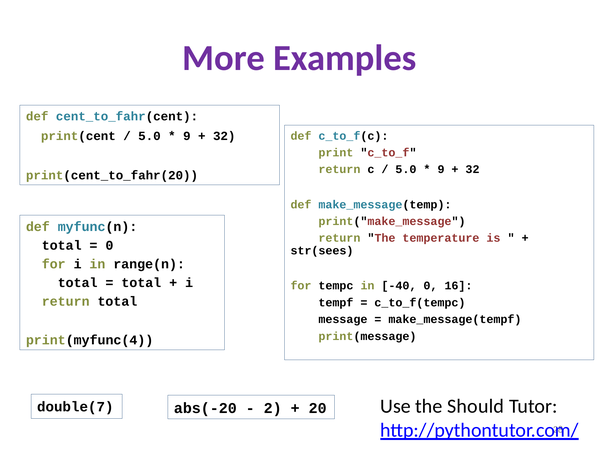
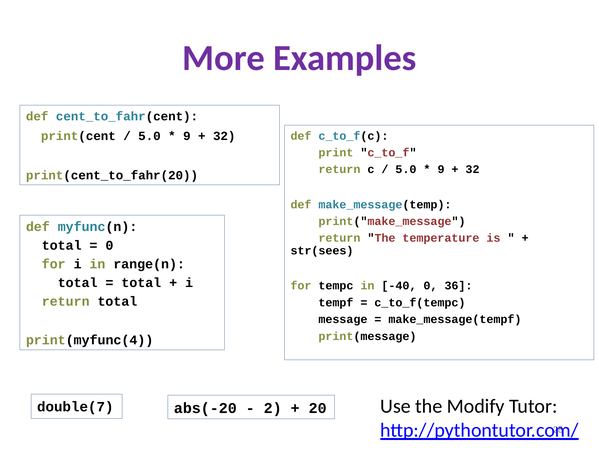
16: 16 -> 36
Should: Should -> Modify
